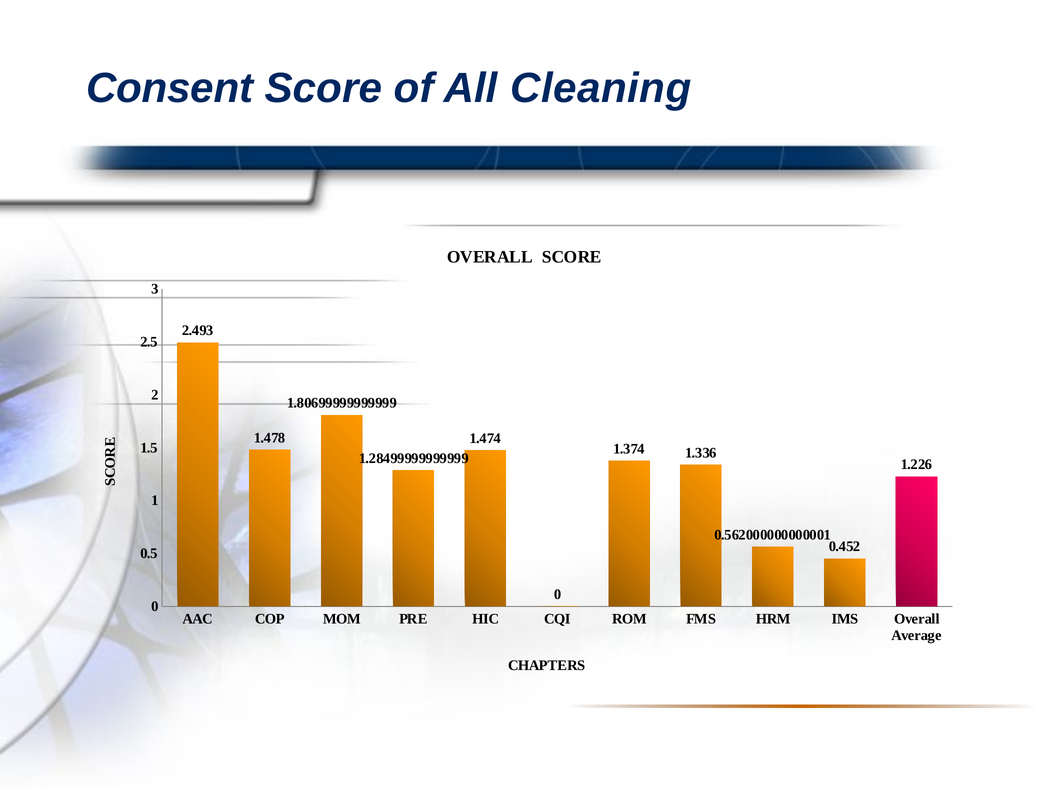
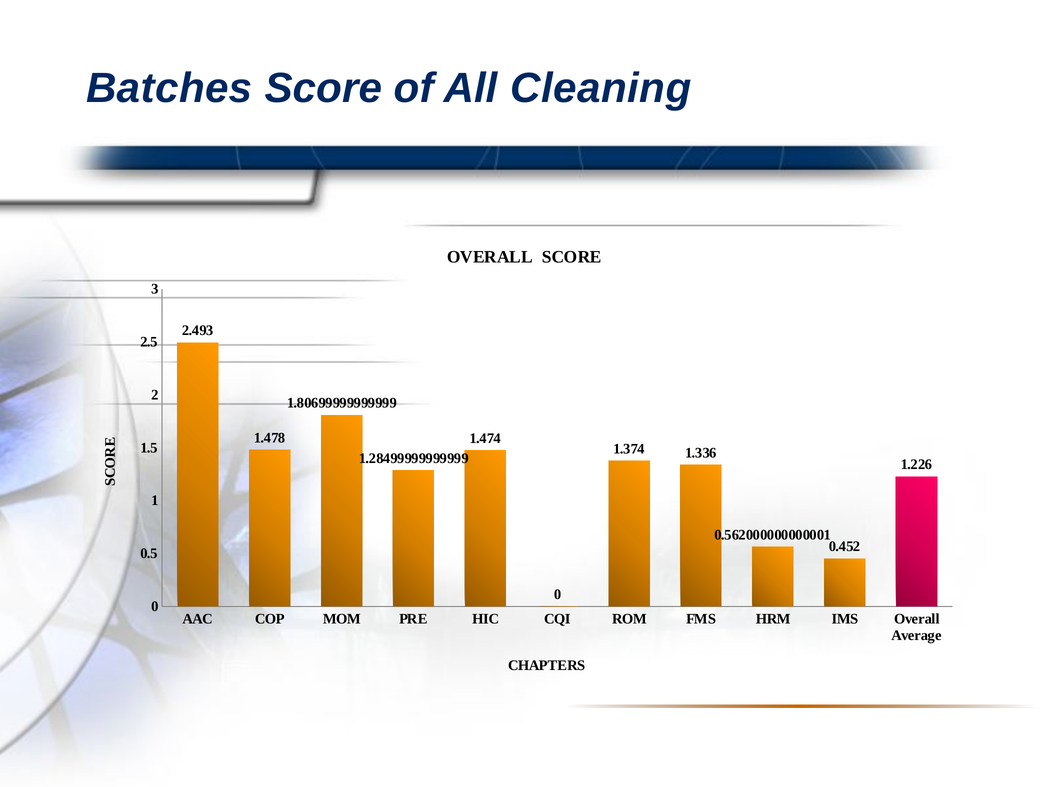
Consent: Consent -> Batches
